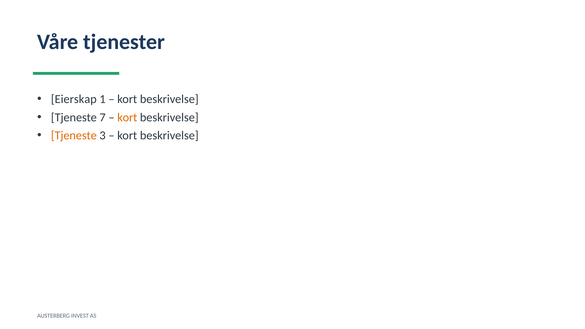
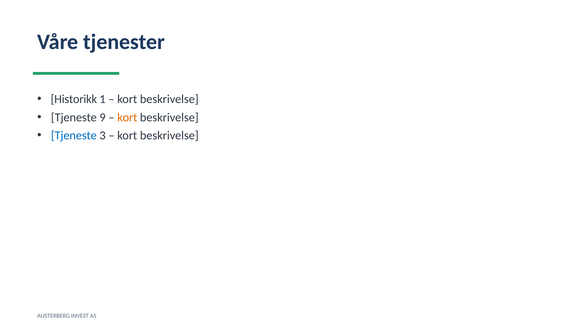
Eierskap: Eierskap -> Historikk
7: 7 -> 9
Tjeneste at (74, 136) colour: orange -> blue
